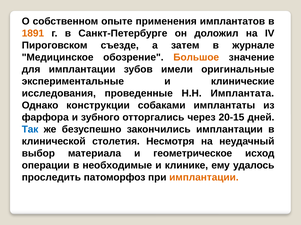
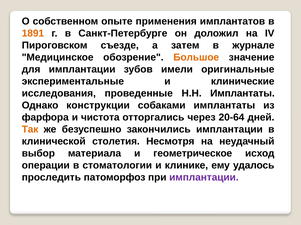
Н.Н Имплантата: Имплантата -> Имплантаты
зубного: зубного -> чистота
20-15: 20-15 -> 20-64
Так colour: blue -> orange
необходимые: необходимые -> стоматологии
имплантации at (204, 178) colour: orange -> purple
